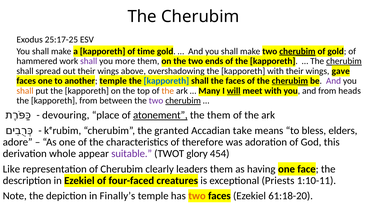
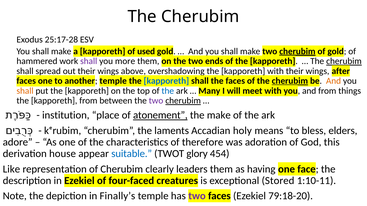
25:17-25: 25:17-25 -> 25:17-28
time: time -> used
gave: gave -> after
And at (333, 81) colour: purple -> orange
the at (168, 91) colour: orange -> blue
will underline: present -> none
heads: heads -> things
devouring: devouring -> institution
the them: them -> make
granted: granted -> laments
take: take -> holy
whole: whole -> house
suitable colour: purple -> blue
Priests: Priests -> Stored
two at (197, 196) colour: orange -> purple
61:18-20: 61:18-20 -> 79:18-20
